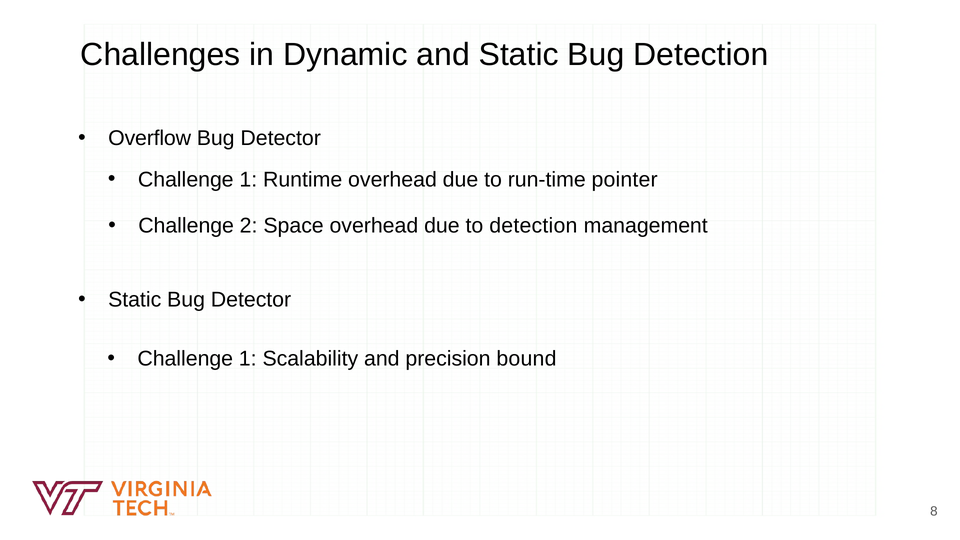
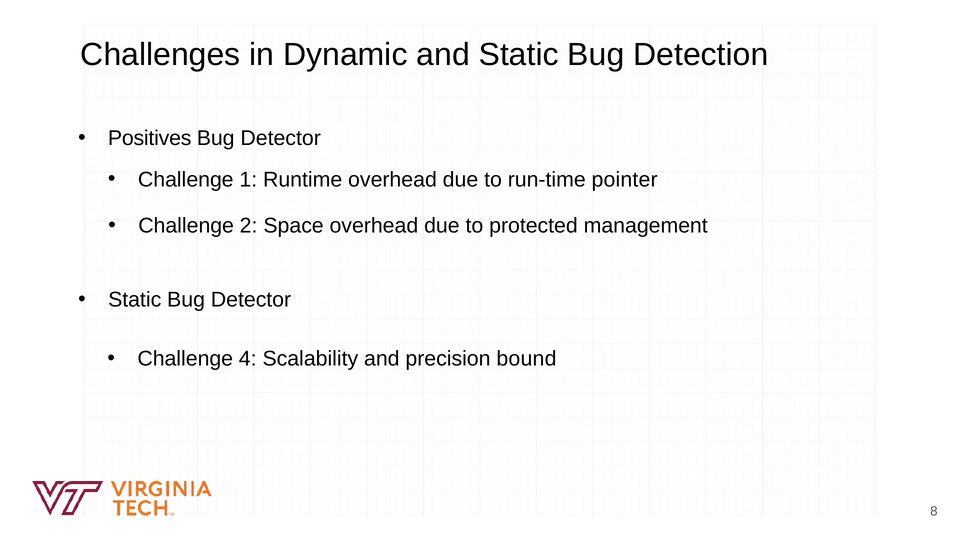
Overflow: Overflow -> Positives
to detection: detection -> protected
1 at (248, 359): 1 -> 4
